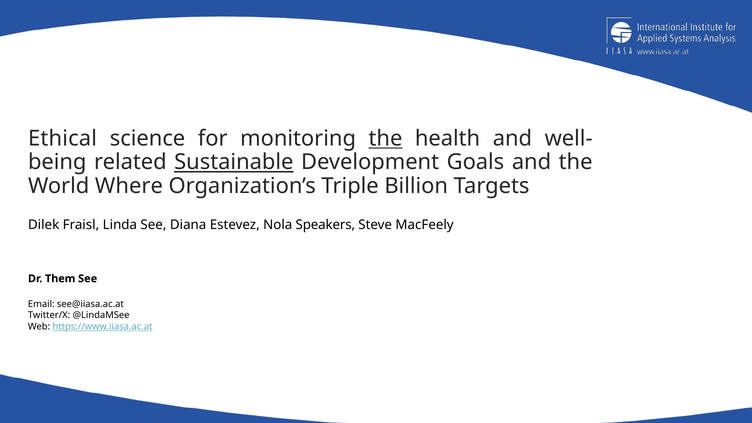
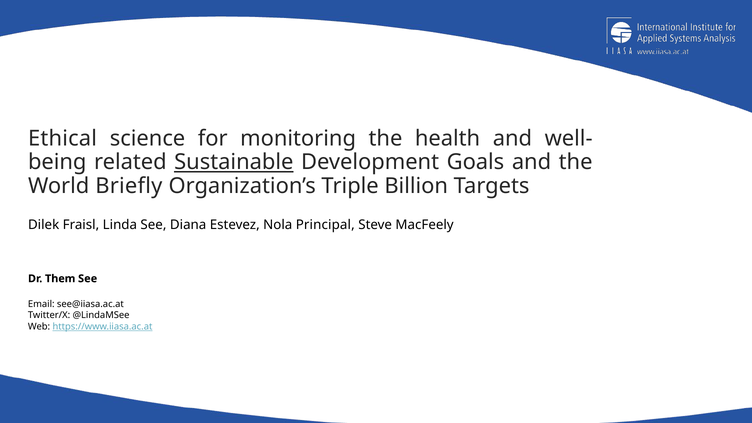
the at (385, 139) underline: present -> none
Where: Where -> Briefly
Speakers: Speakers -> Principal
